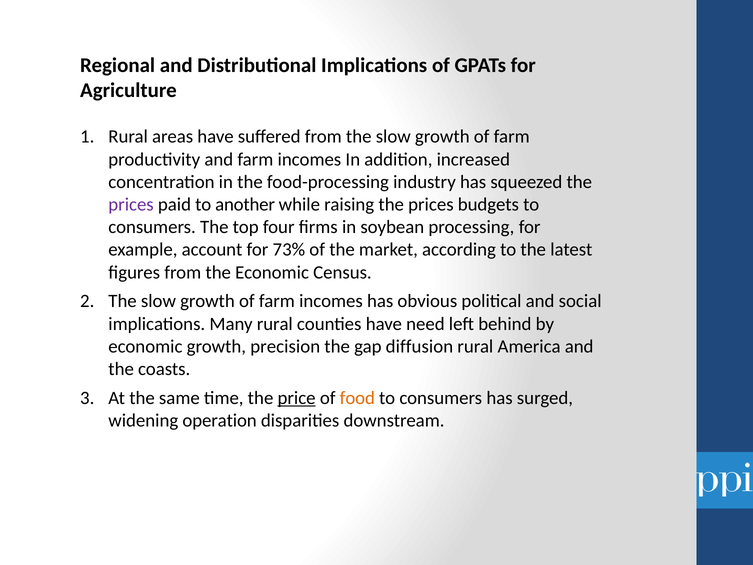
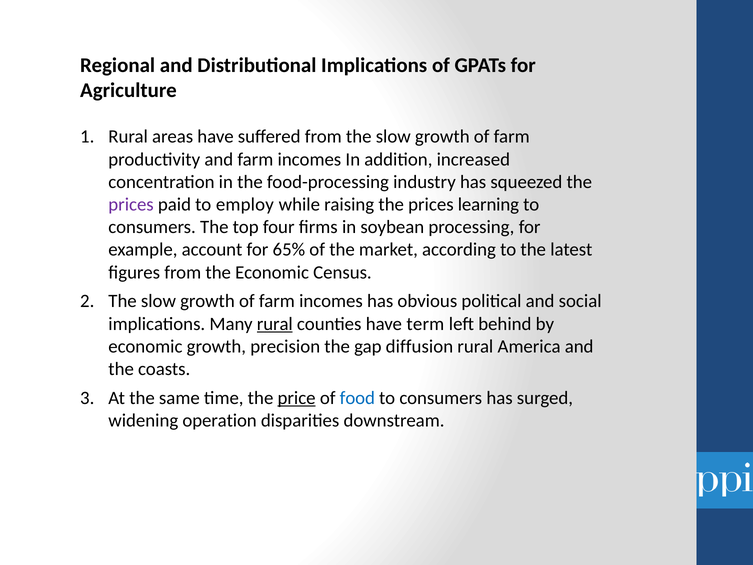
another: another -> employ
budgets: budgets -> learning
73%: 73% -> 65%
rural at (275, 324) underline: none -> present
need: need -> term
food colour: orange -> blue
